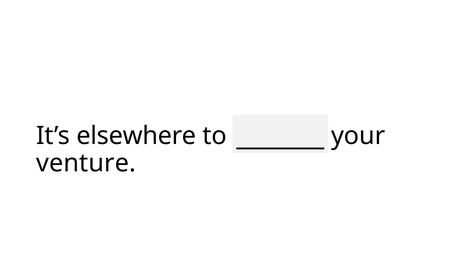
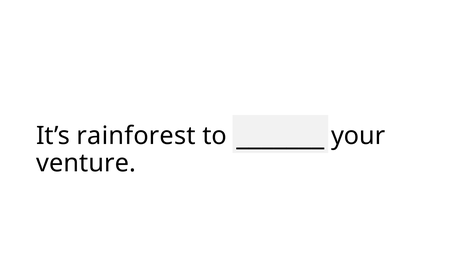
elsewhere: elsewhere -> rainforest
